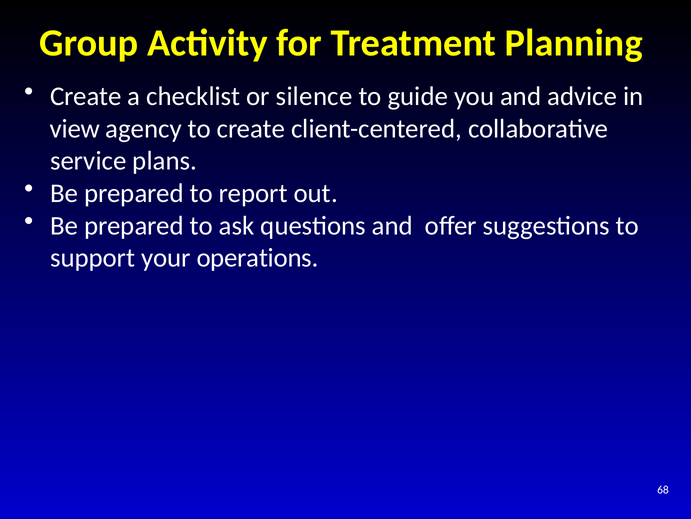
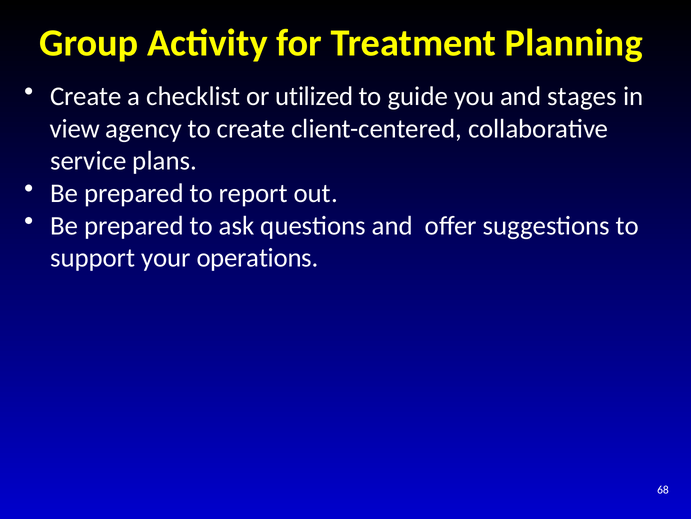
silence: silence -> utilized
advice: advice -> stages
